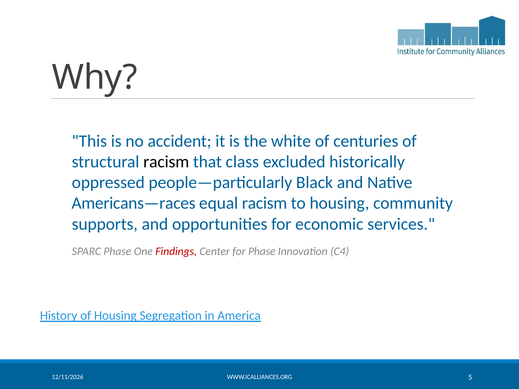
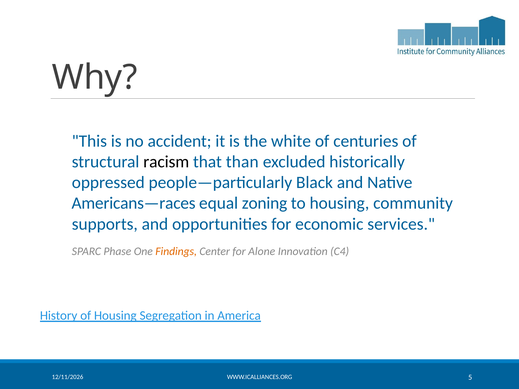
class: class -> than
equal racism: racism -> zoning
Findings colour: red -> orange
for Phase: Phase -> Alone
